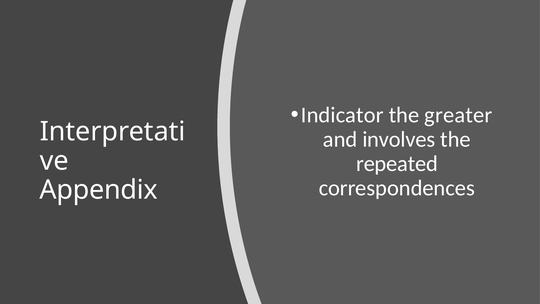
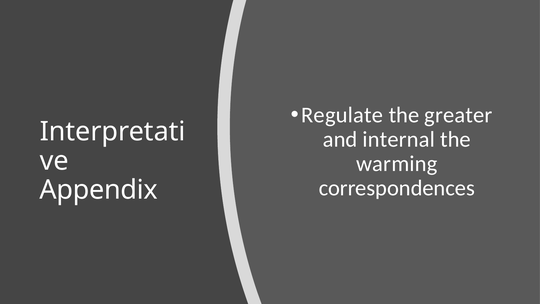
Indicator: Indicator -> Regulate
involves: involves -> internal
repeated: repeated -> warming
